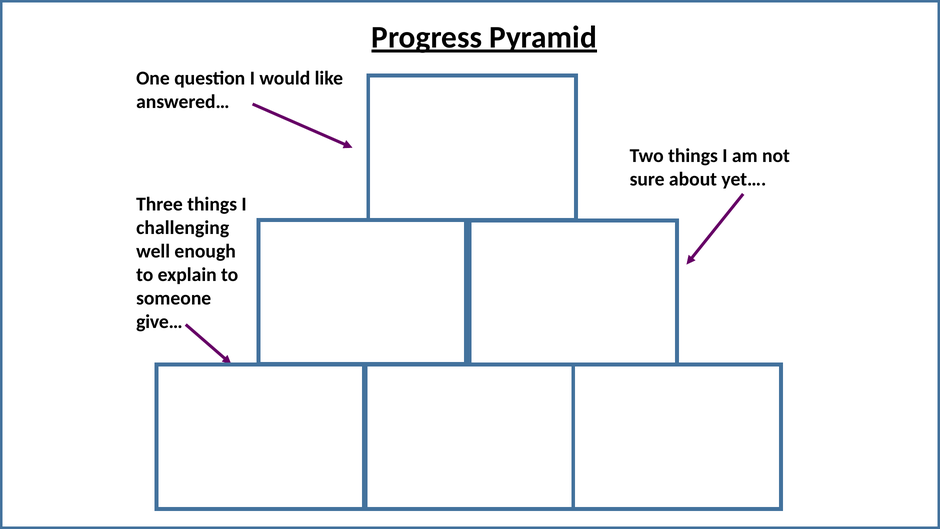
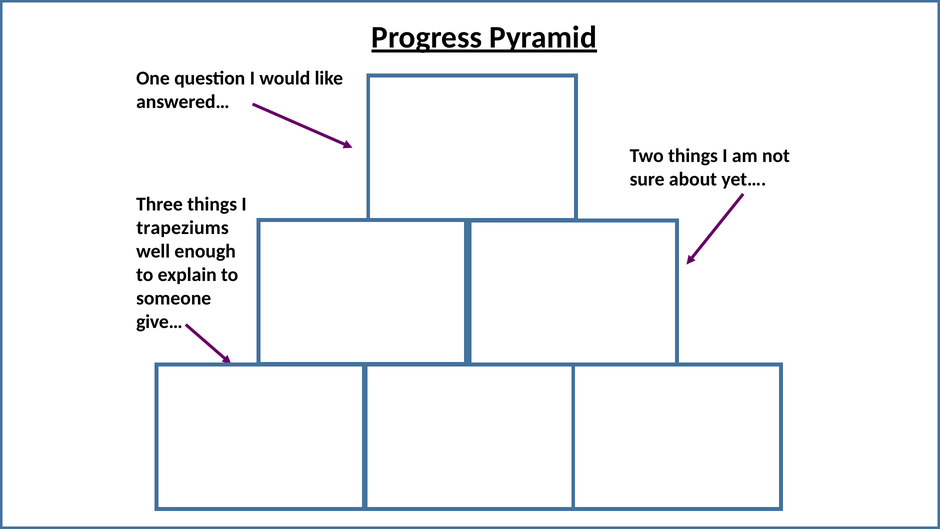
challenging: challenging -> trapeziums
